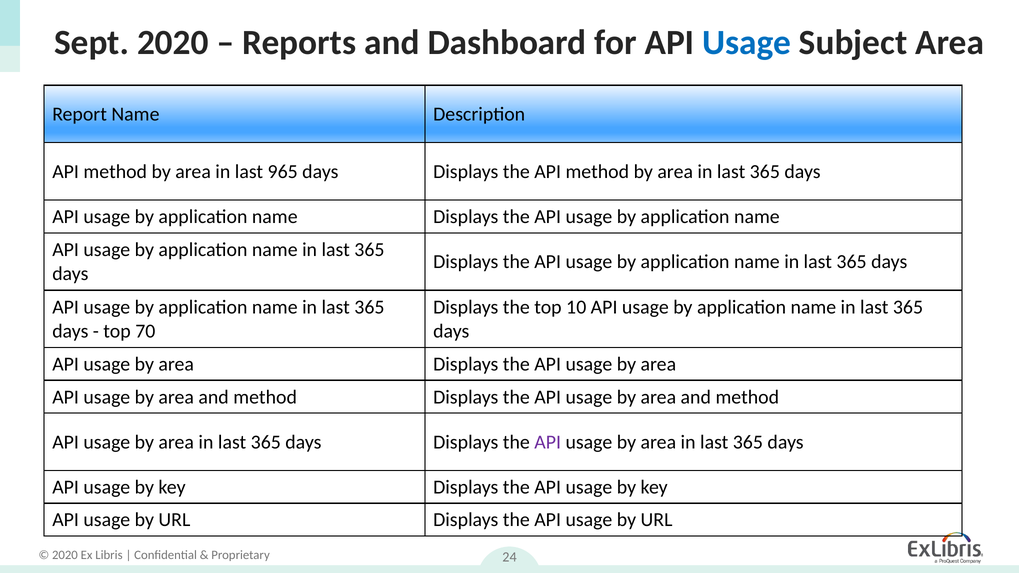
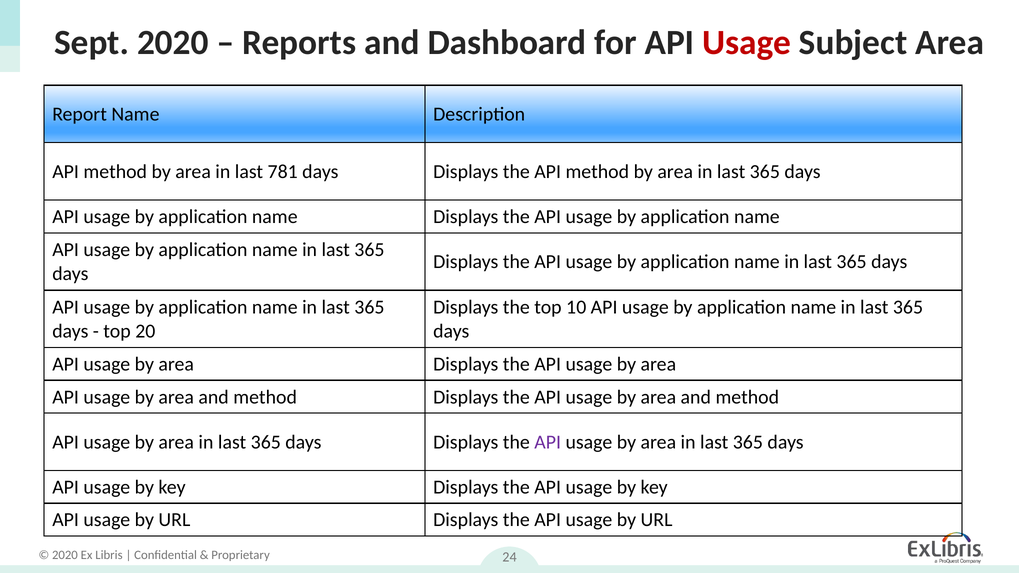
Usage at (747, 42) colour: blue -> red
965: 965 -> 781
70: 70 -> 20
